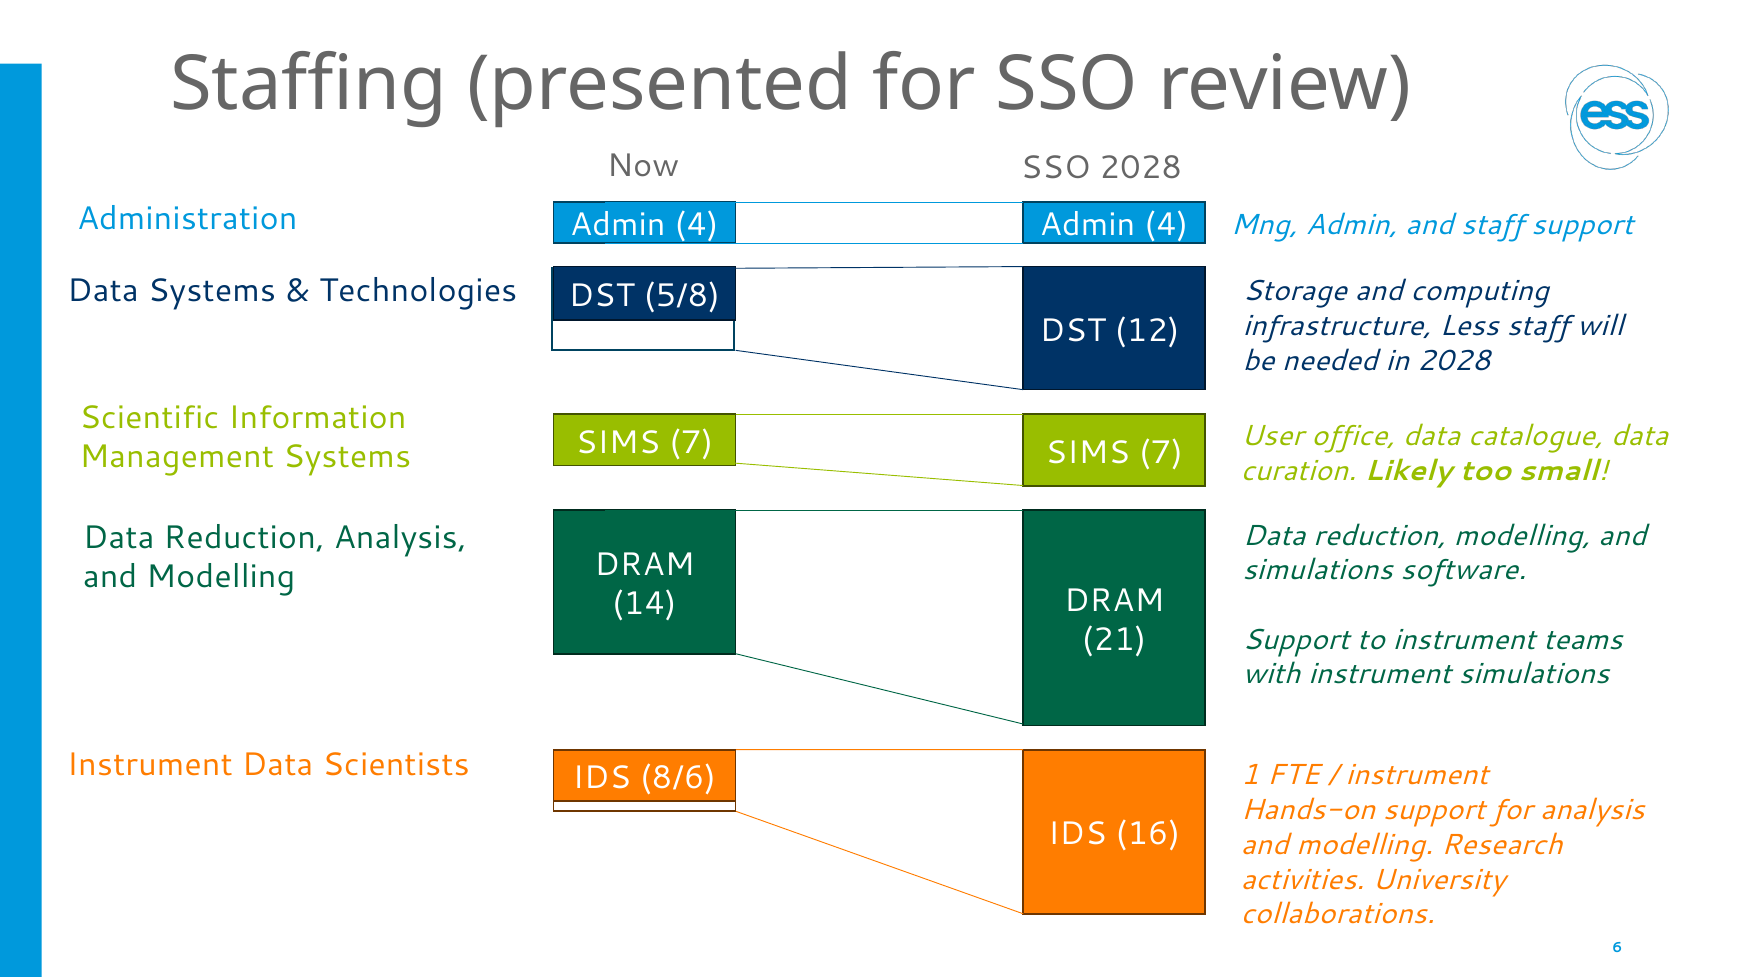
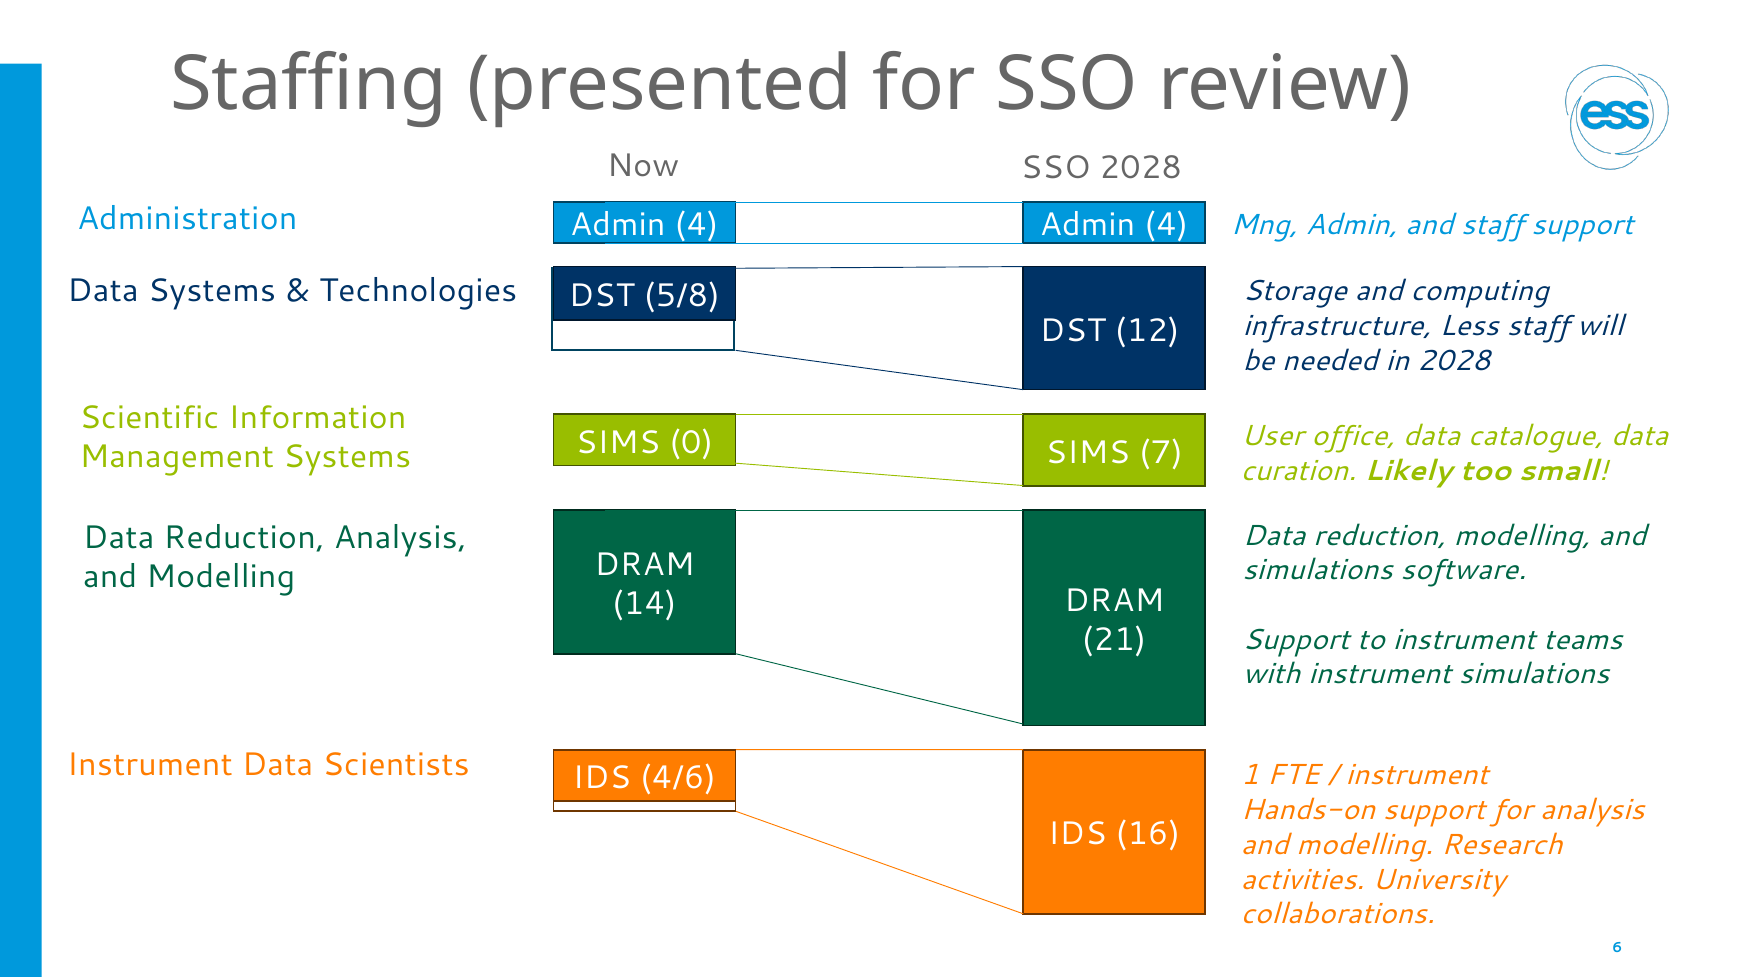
7 at (691, 442): 7 -> 0
8/6: 8/6 -> 4/6
